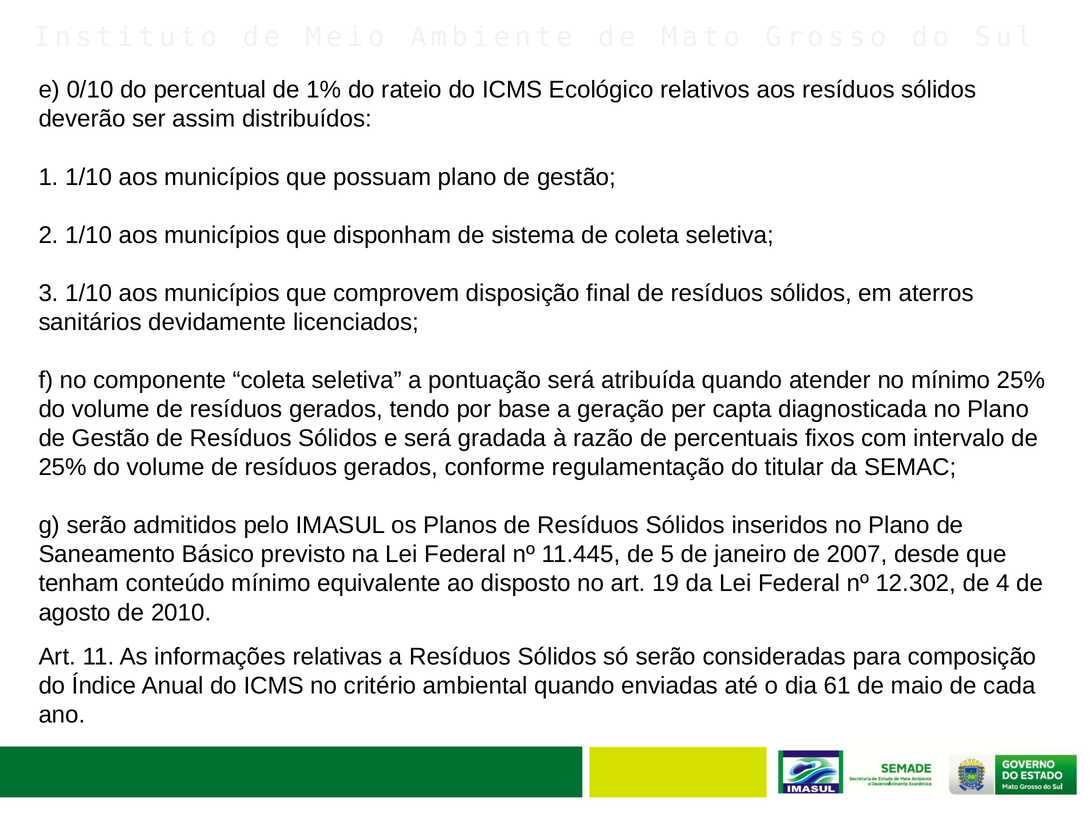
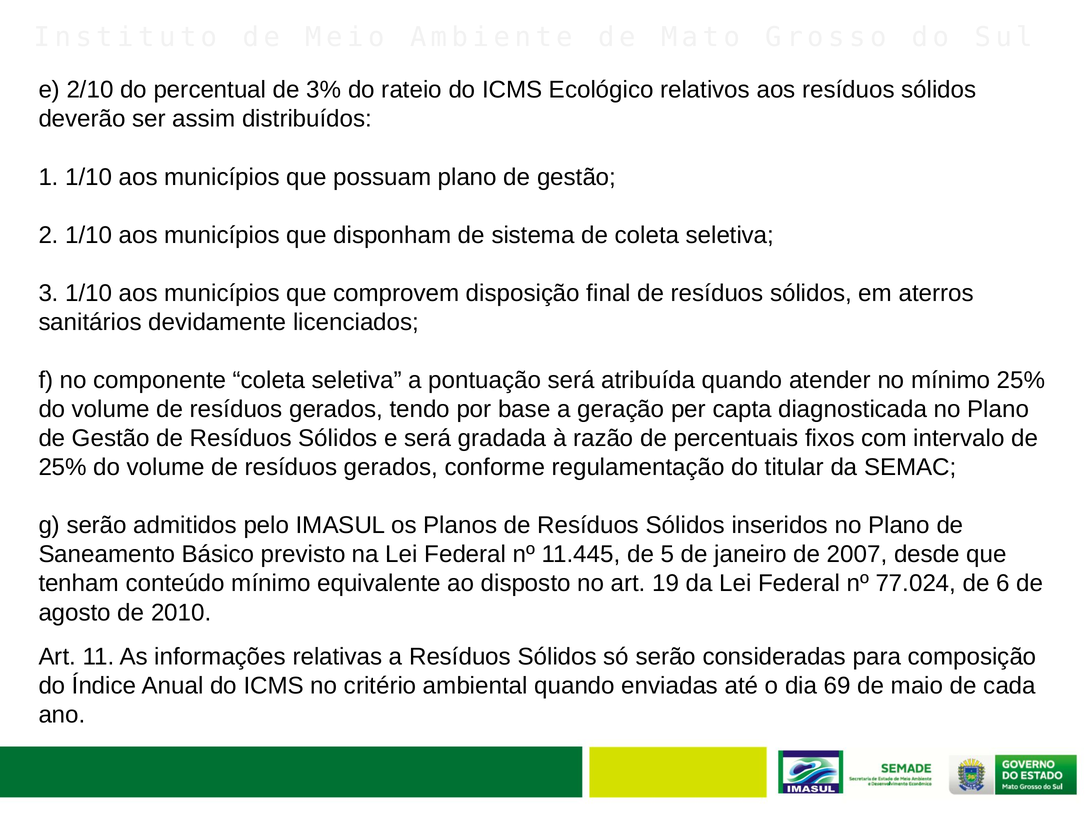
0/10: 0/10 -> 2/10
1%: 1% -> 3%
12.302: 12.302 -> 77.024
4: 4 -> 6
61: 61 -> 69
